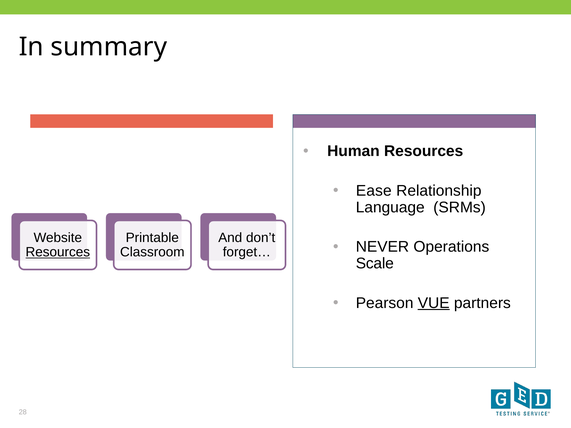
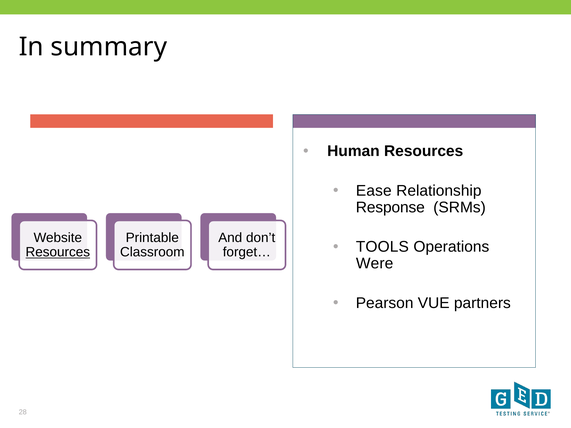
Language: Language -> Response
NEVER: NEVER -> TOOLS
Scale: Scale -> Were
VUE underline: present -> none
